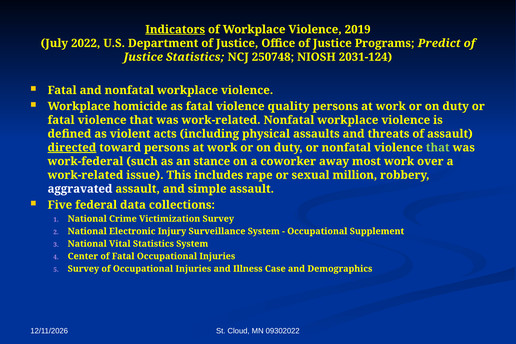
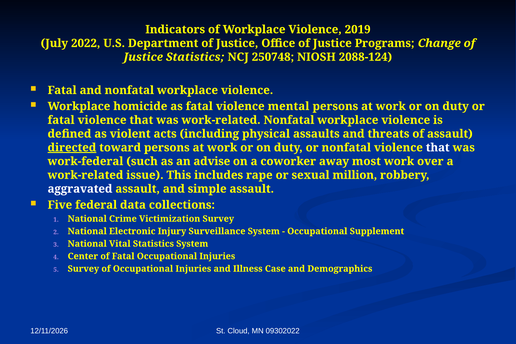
Indicators underline: present -> none
Predict: Predict -> Change
2031-124: 2031-124 -> 2088-124
quality: quality -> mental
that at (438, 148) colour: light green -> white
stance: stance -> advise
